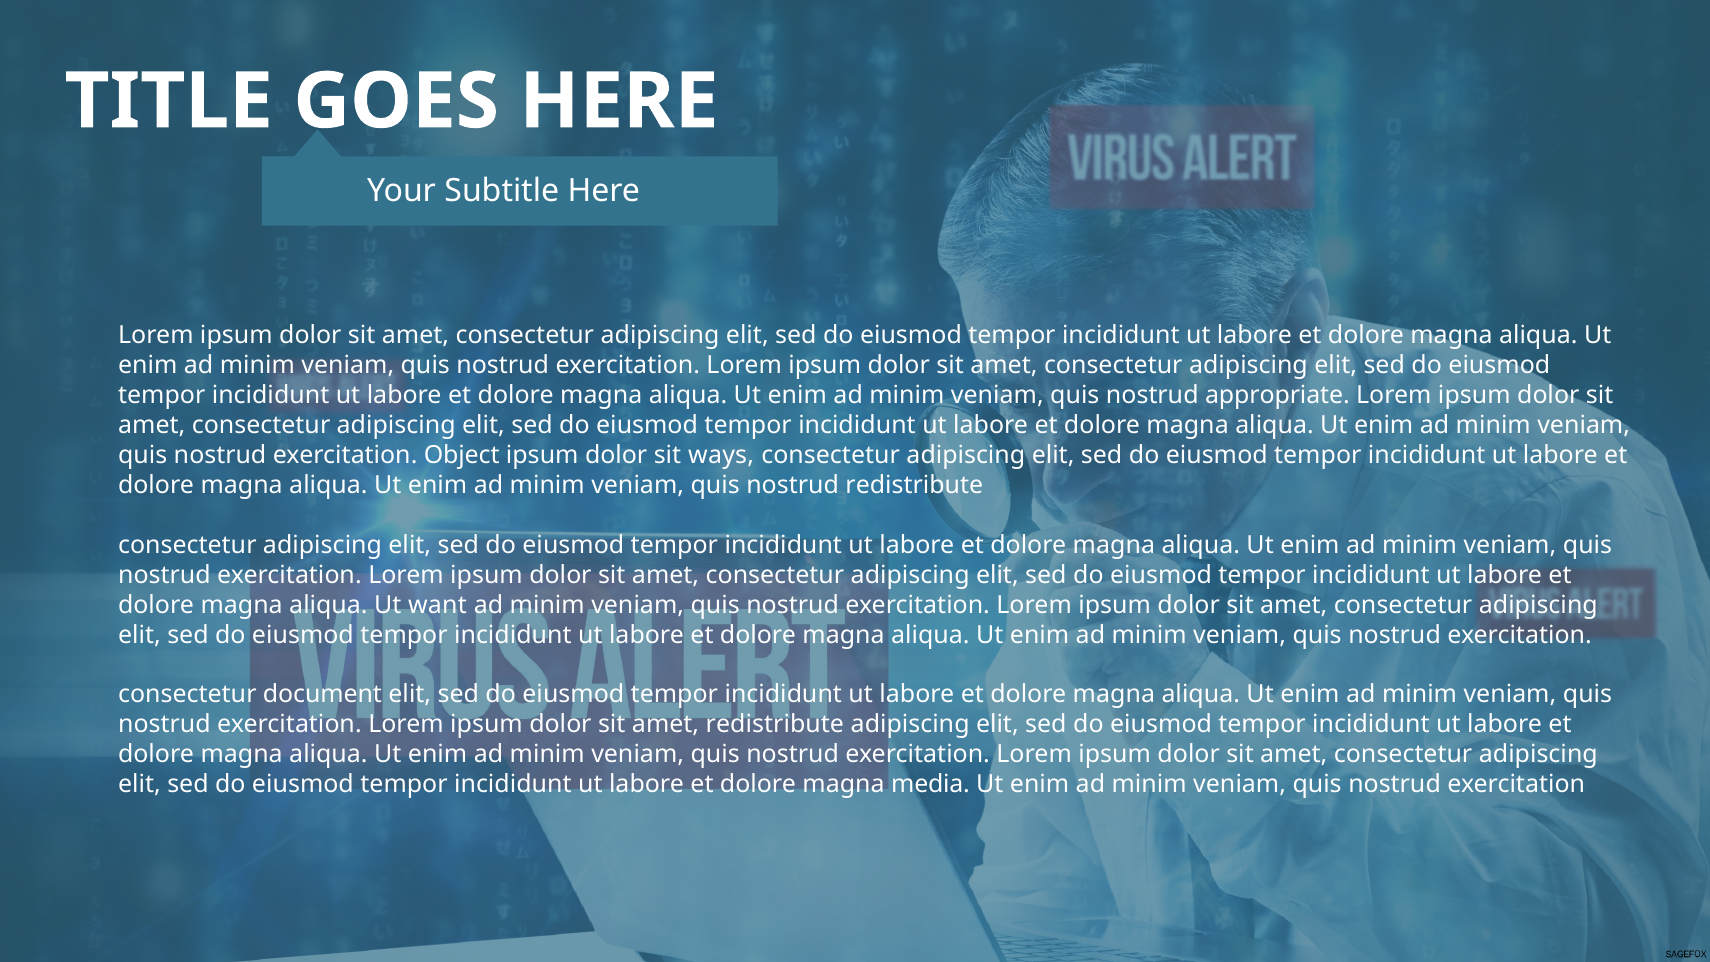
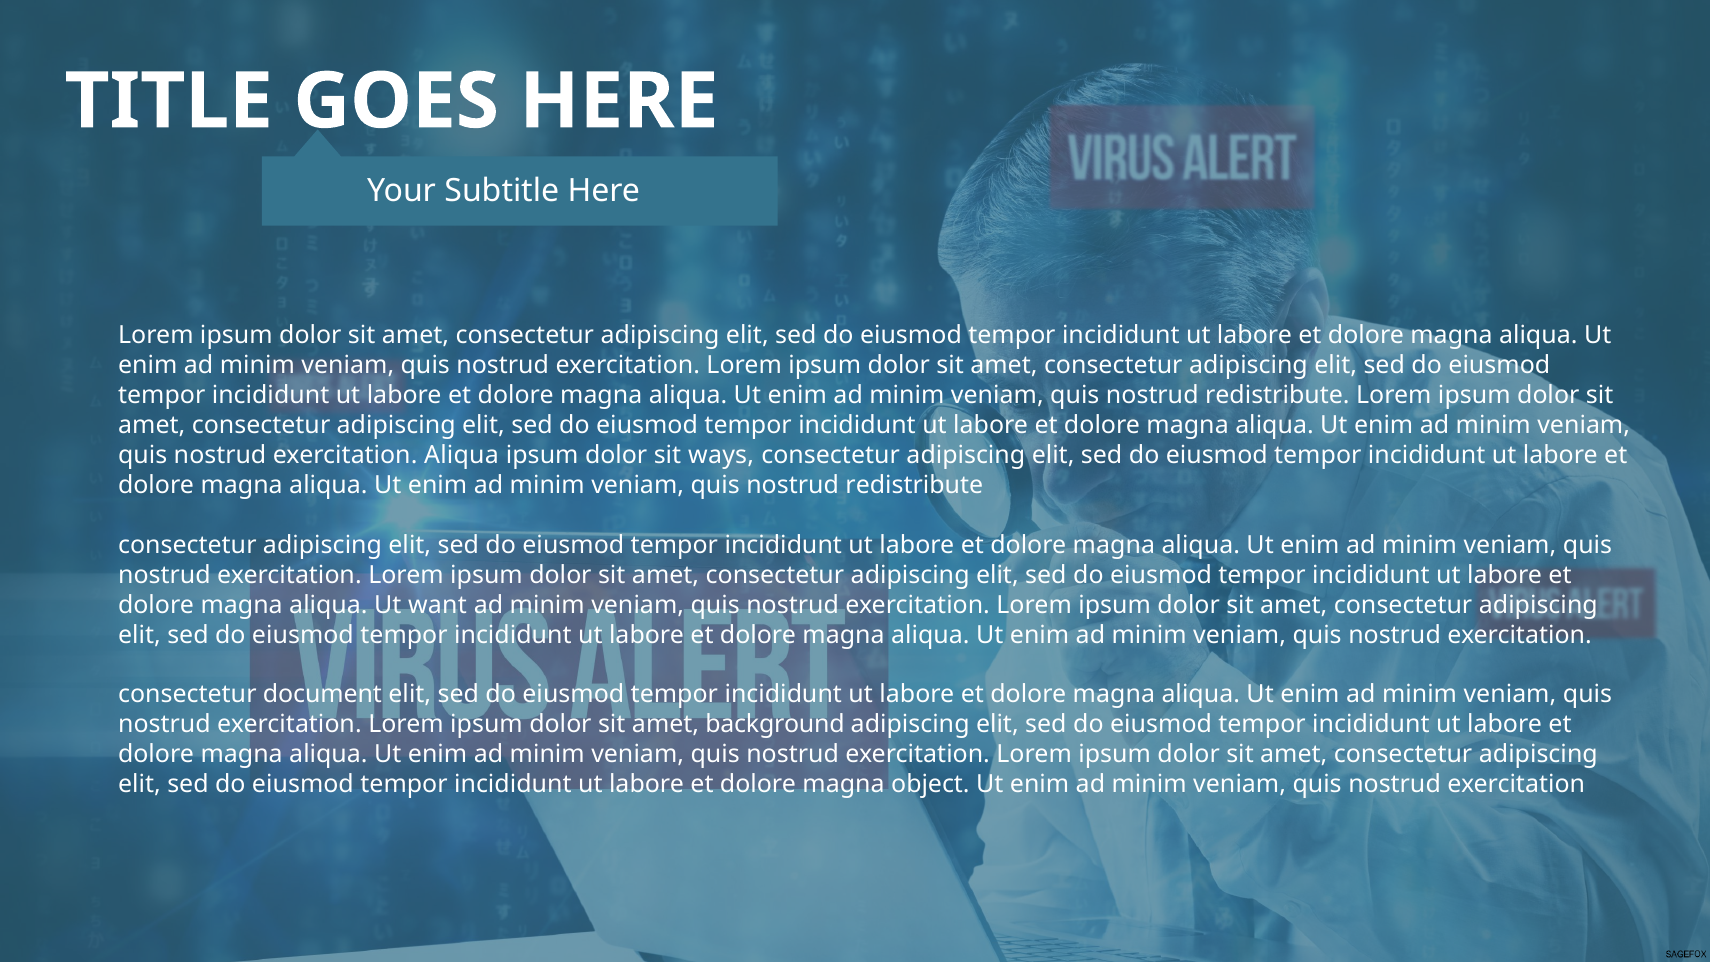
appropriate at (1277, 395): appropriate -> redistribute
exercitation Object: Object -> Aliqua
amet redistribute: redistribute -> background
media: media -> object
